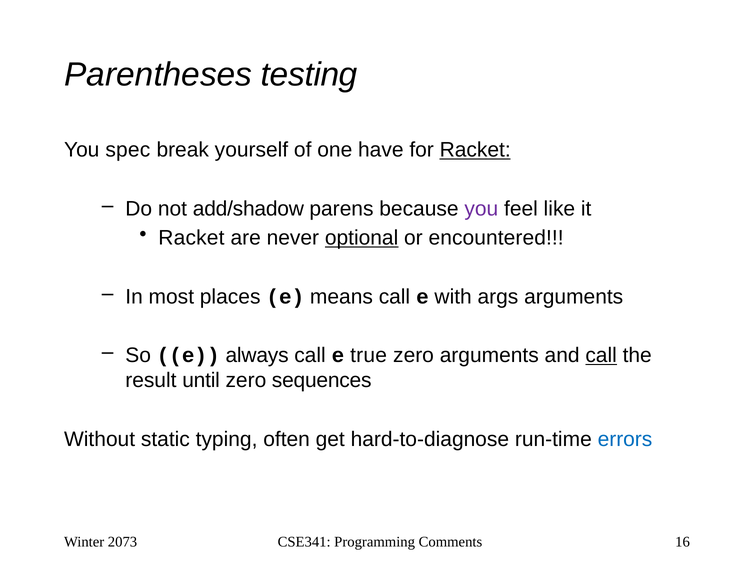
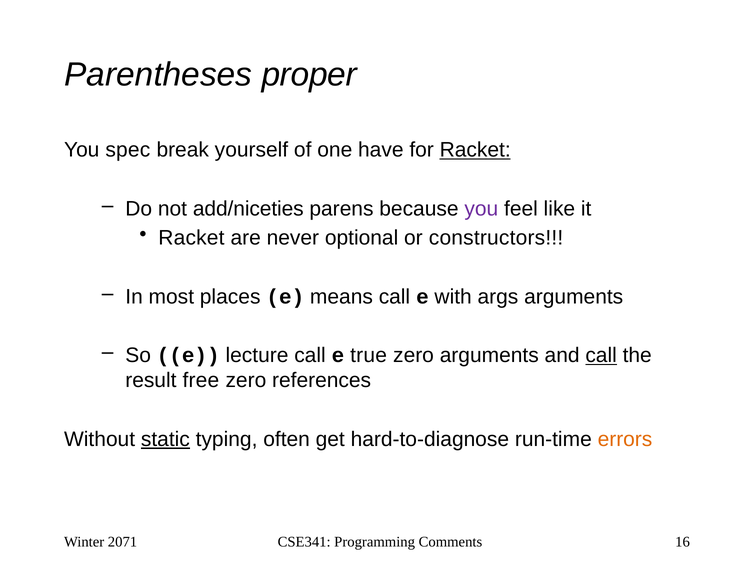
testing: testing -> proper
add/shadow: add/shadow -> add/niceties
optional underline: present -> none
encountered: encountered -> constructors
always: always -> lecture
until: until -> free
sequences: sequences -> references
static underline: none -> present
errors colour: blue -> orange
2073: 2073 -> 2071
